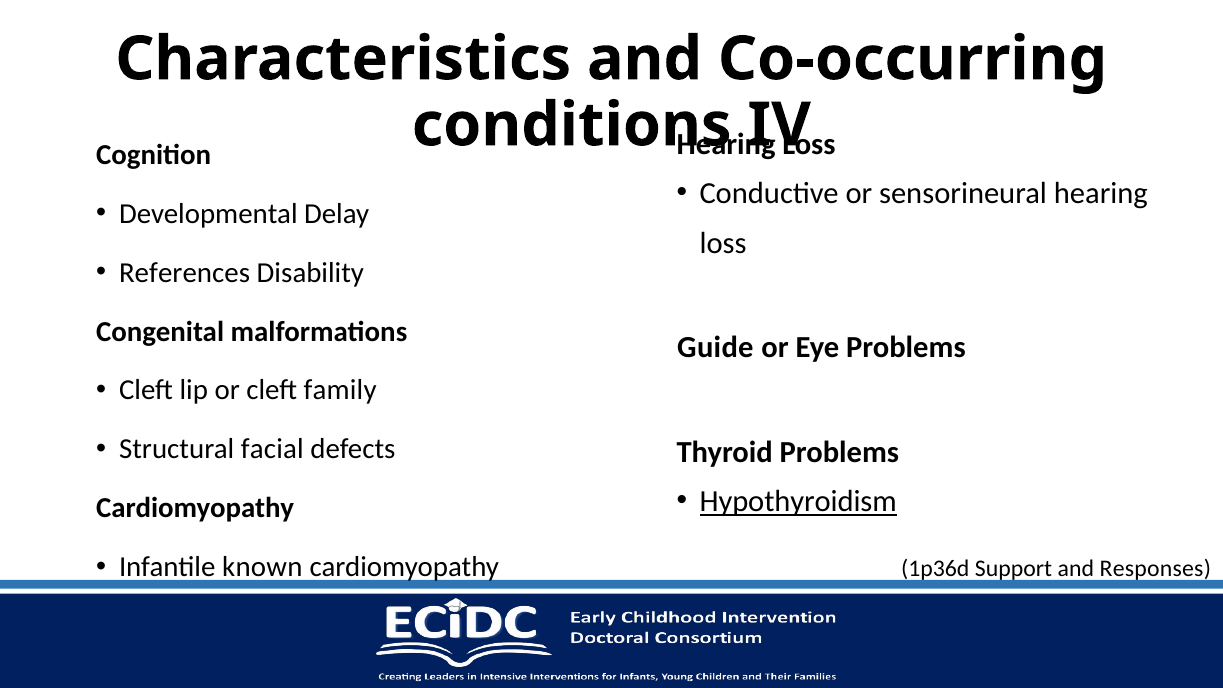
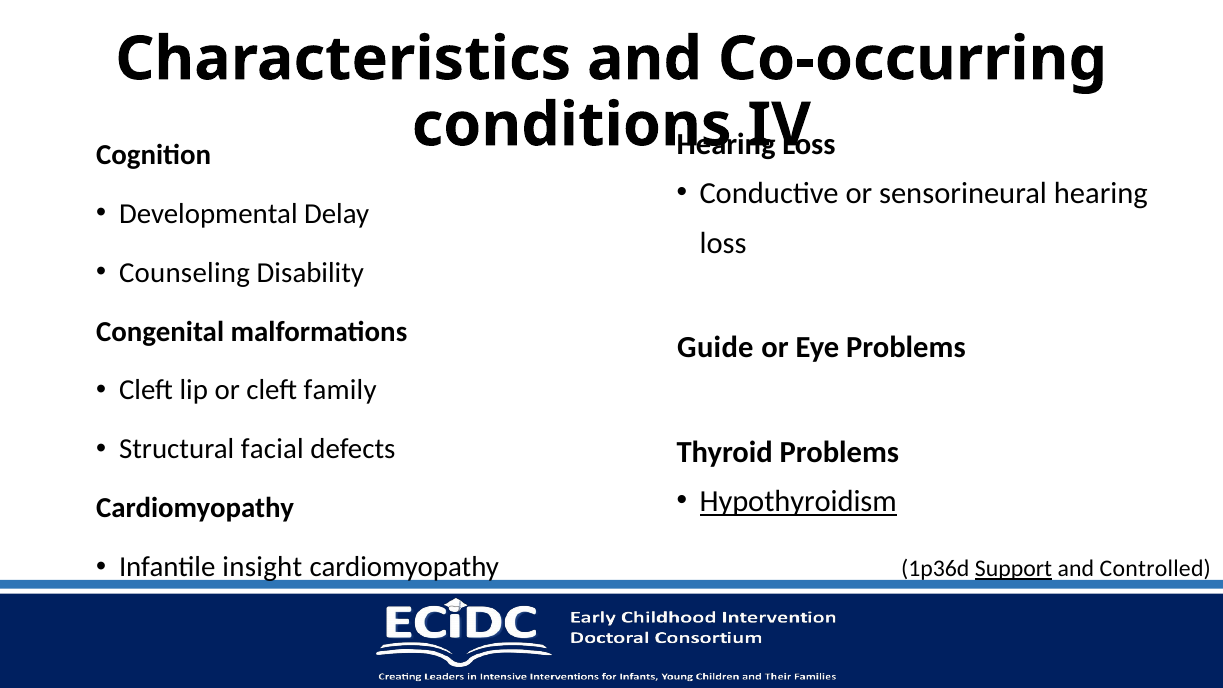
References: References -> Counseling
known: known -> insight
Support underline: none -> present
Responses: Responses -> Controlled
